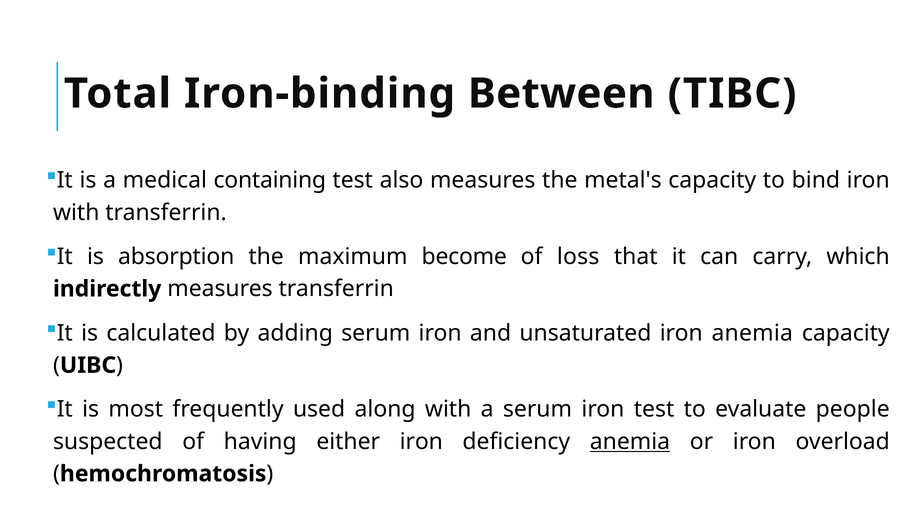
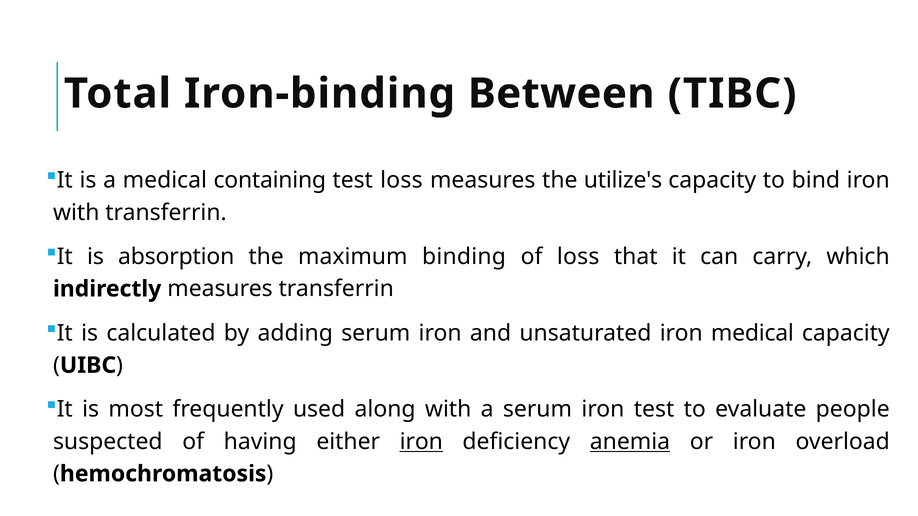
test also: also -> loss
metal's: metal's -> utilize's
become: become -> binding
iron anemia: anemia -> medical
iron at (421, 442) underline: none -> present
